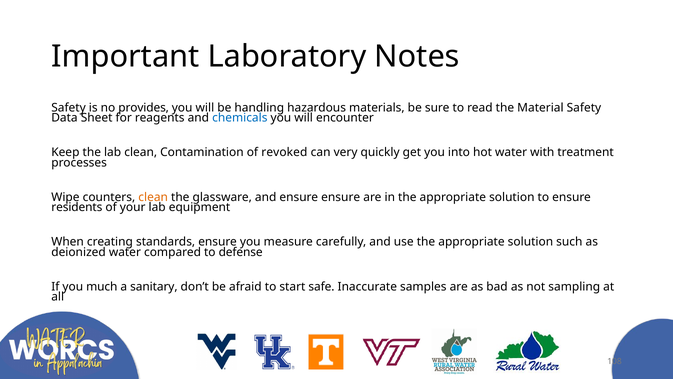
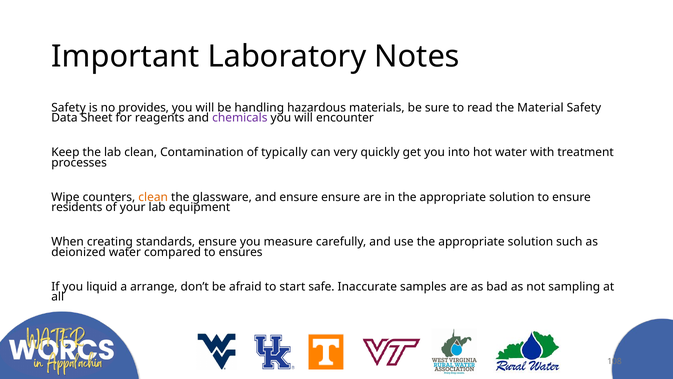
chemicals colour: blue -> purple
revoked: revoked -> typically
defense: defense -> ensures
much: much -> liquid
sanitary: sanitary -> arrange
